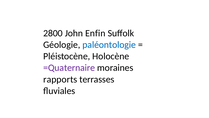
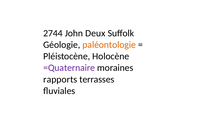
2800: 2800 -> 2744
Enfin: Enfin -> Deux
paléontologie colour: blue -> orange
